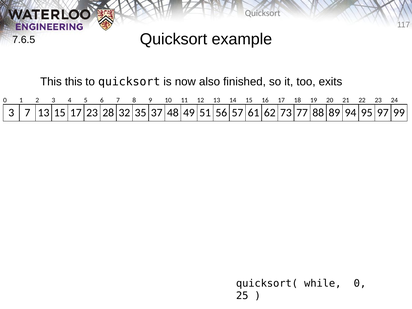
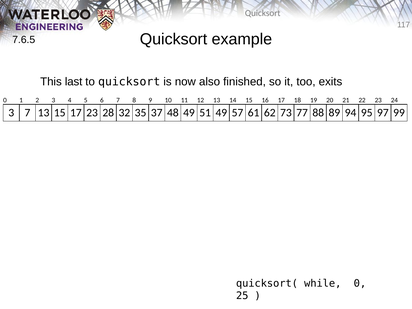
This this: this -> last
51 56: 56 -> 49
